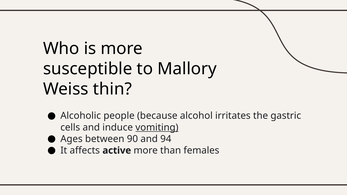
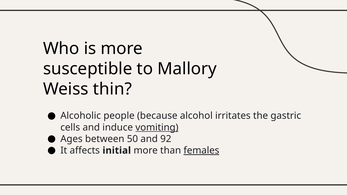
90: 90 -> 50
94: 94 -> 92
active: active -> initial
females underline: none -> present
